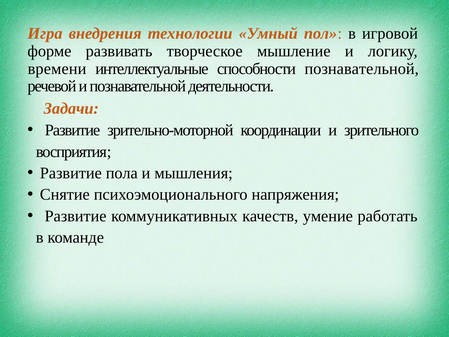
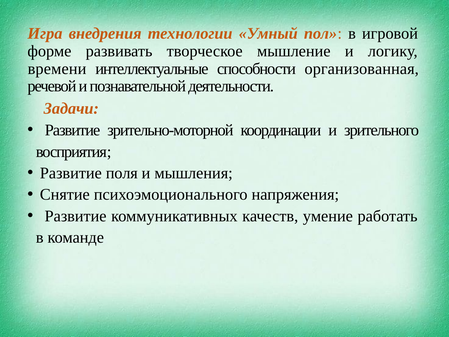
способности познавательной: познавательной -> организованная
пола: пола -> поля
